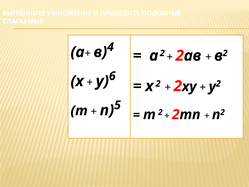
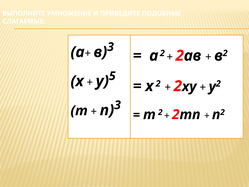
4 at (111, 47): 4 -> 3
6: 6 -> 5
5 at (117, 105): 5 -> 3
